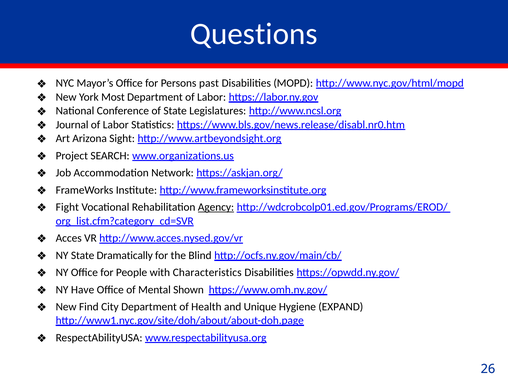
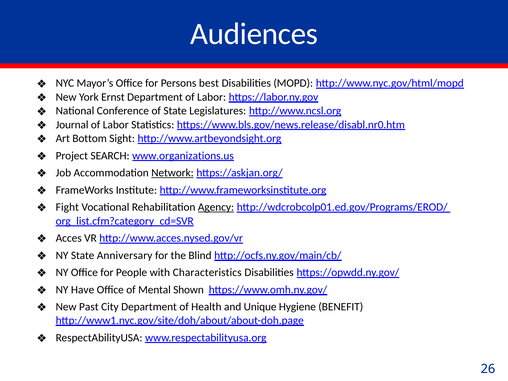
Questions: Questions -> Audiences
past: past -> best
Most: Most -> Ernst
Arizona: Arizona -> Bottom
Network underline: none -> present
Dramatically: Dramatically -> Anniversary
Find: Find -> Past
EXPAND: EXPAND -> BENEFIT
